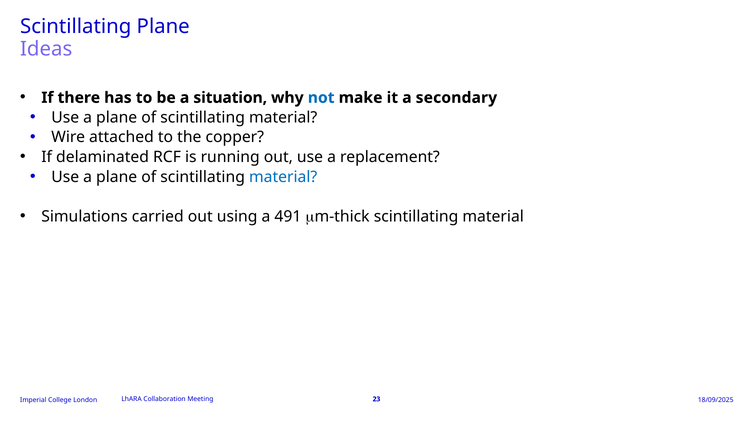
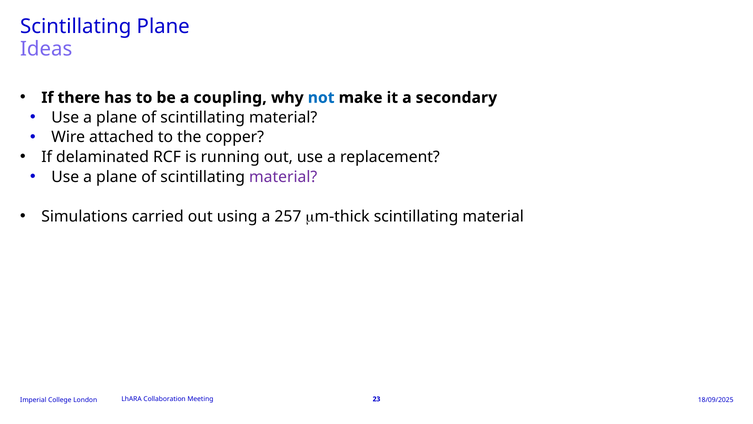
situation: situation -> coupling
material at (283, 177) colour: blue -> purple
491: 491 -> 257
